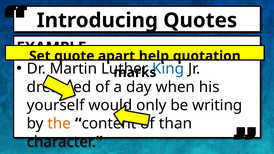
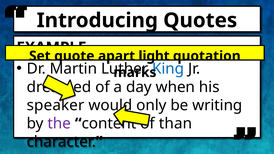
help: help -> light
yourself: yourself -> speaker
the colour: orange -> purple
